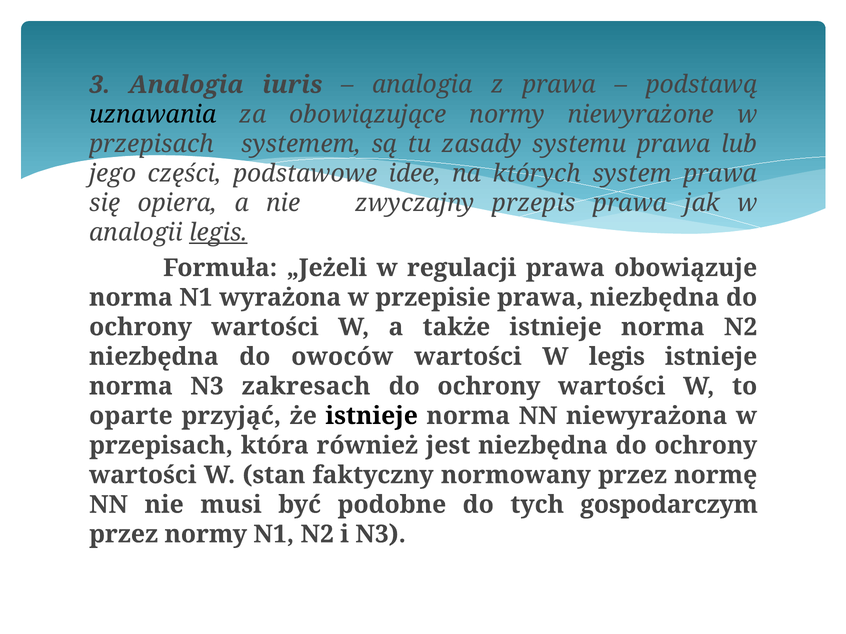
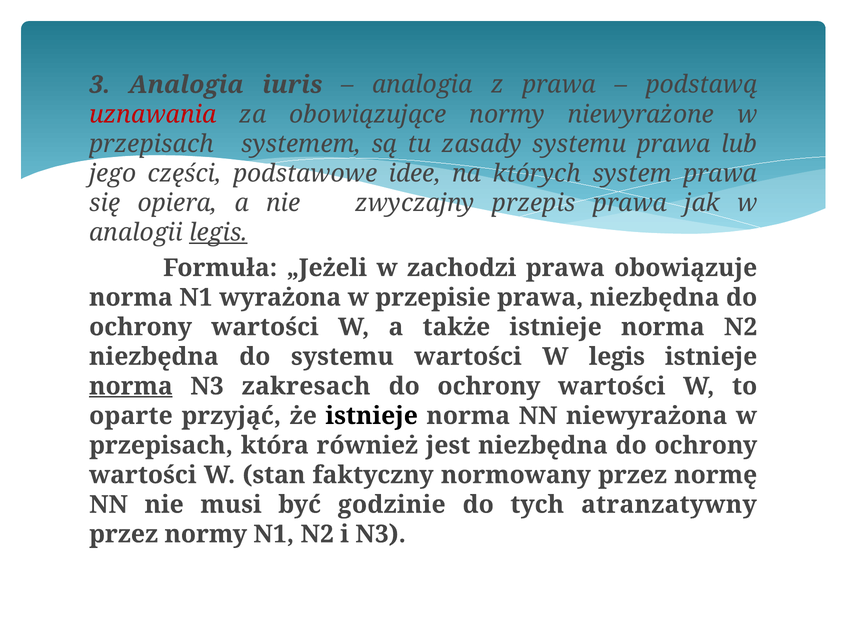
uznawania colour: black -> red
regulacji: regulacji -> zachodzi
do owoców: owoców -> systemu
norma at (131, 387) underline: none -> present
podobne: podobne -> godzinie
gospodarczym: gospodarczym -> atranzatywny
